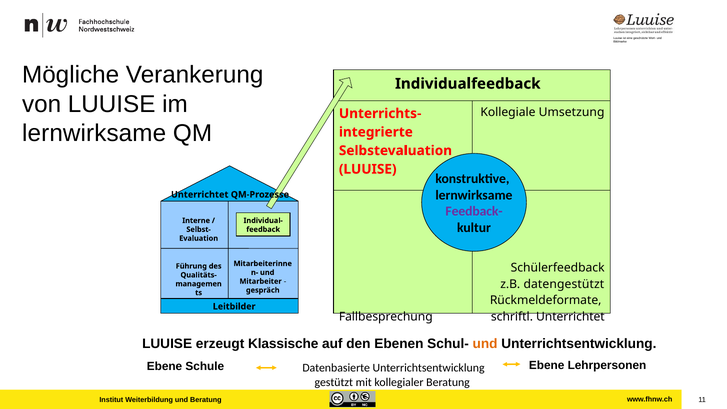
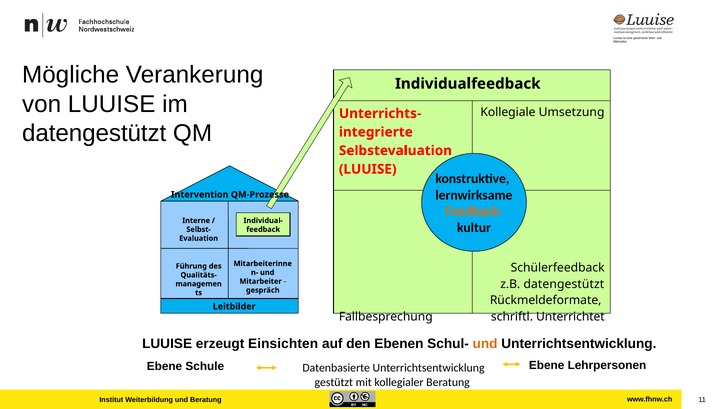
lernwirksame at (94, 133): lernwirksame -> datengestützt
Unterrichtet at (200, 195): Unterrichtet -> Intervention
Feedback- colour: purple -> orange
Klassische: Klassische -> Einsichten
